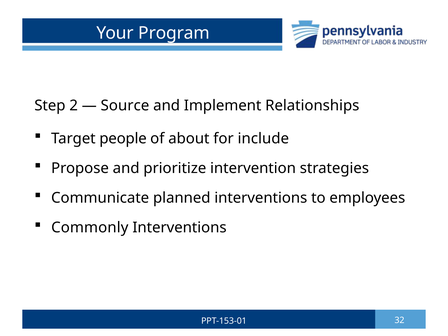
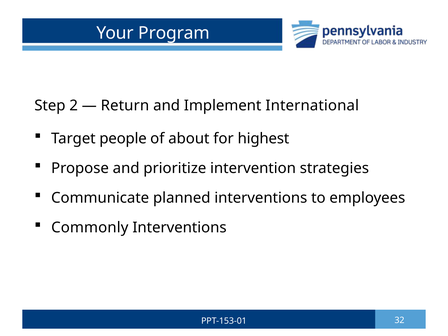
Source: Source -> Return
Relationships: Relationships -> International
include: include -> highest
